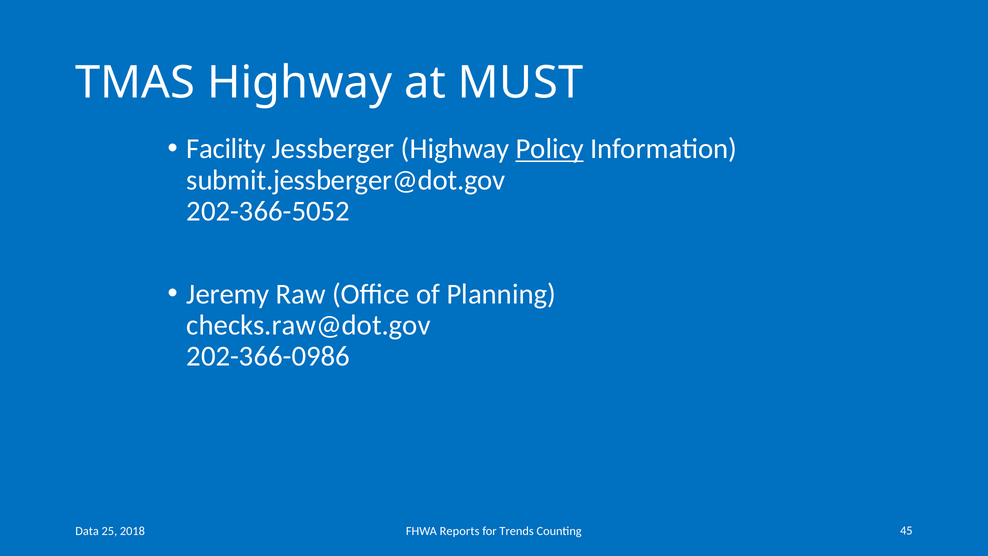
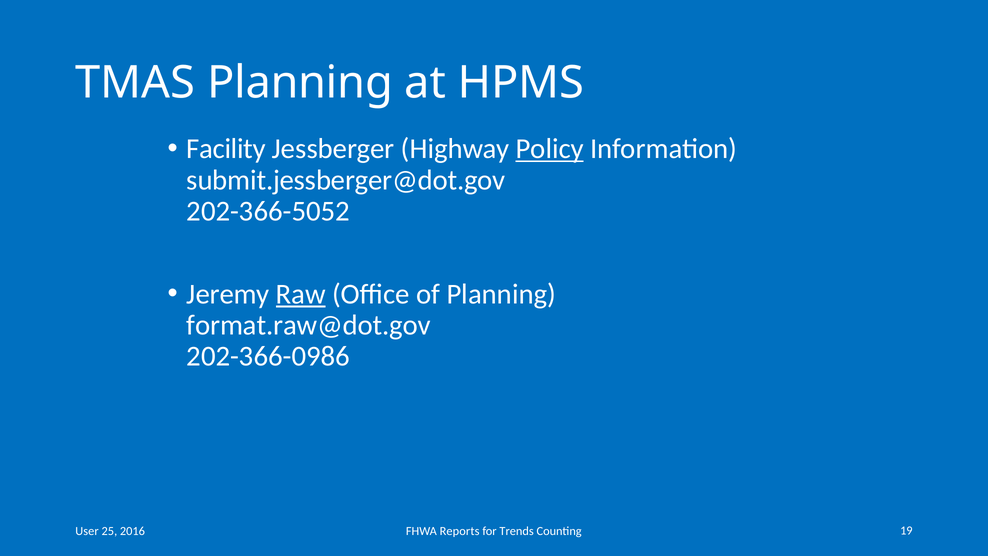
TMAS Highway: Highway -> Planning
MUST: MUST -> HPMS
Raw underline: none -> present
checks.raw@dot.gov: checks.raw@dot.gov -> format.raw@dot.gov
Data: Data -> User
2018: 2018 -> 2016
45: 45 -> 19
